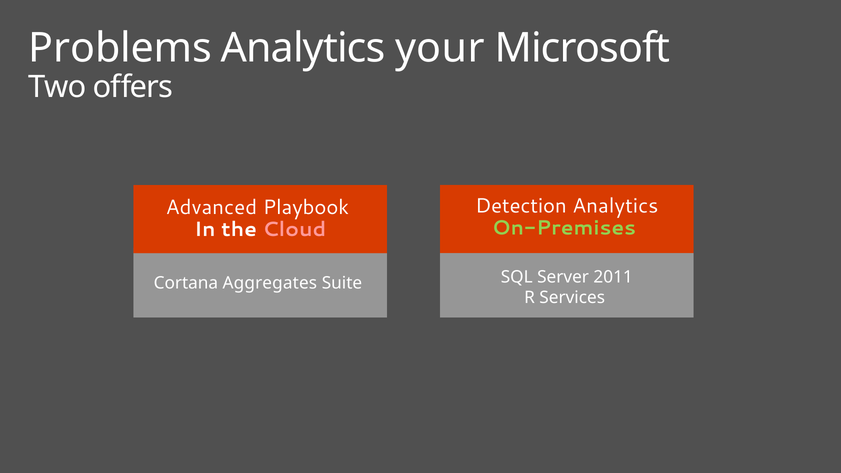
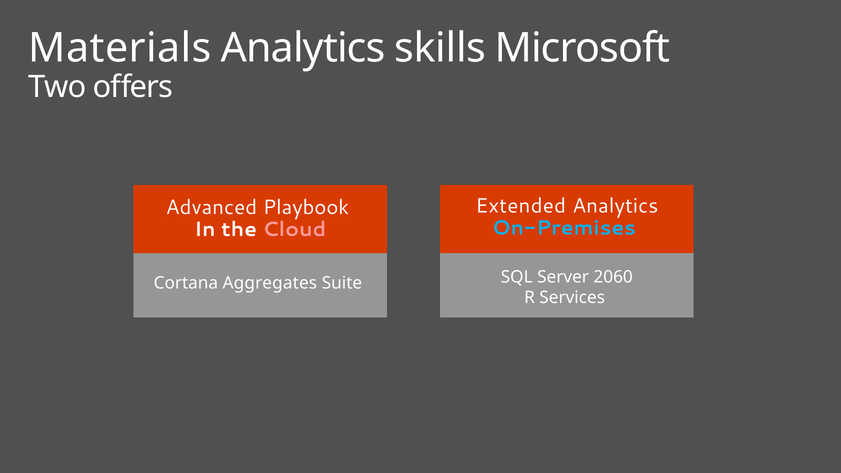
Problems: Problems -> Materials
your: your -> skills
Detection: Detection -> Extended
On-Premises colour: light green -> light blue
2011: 2011 -> 2060
